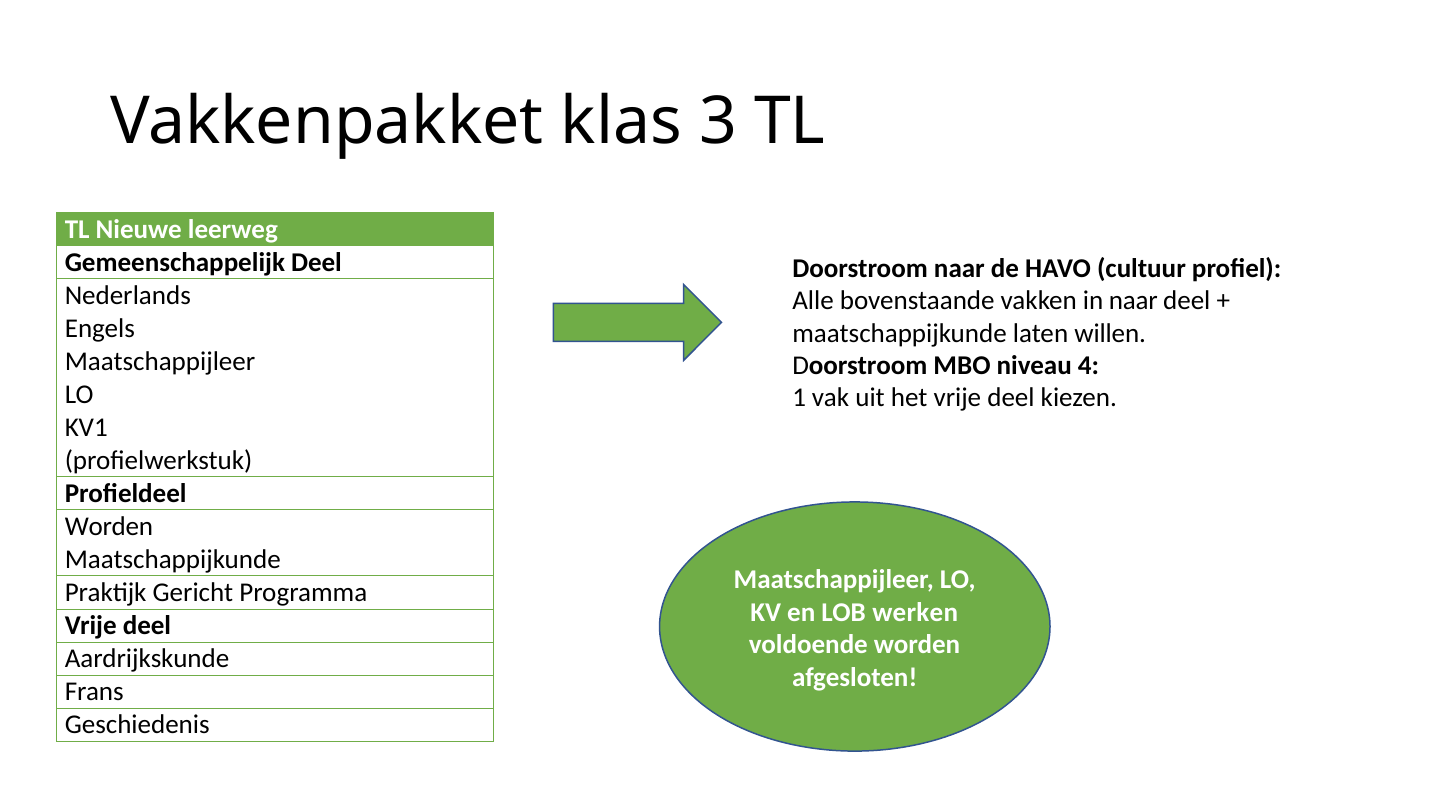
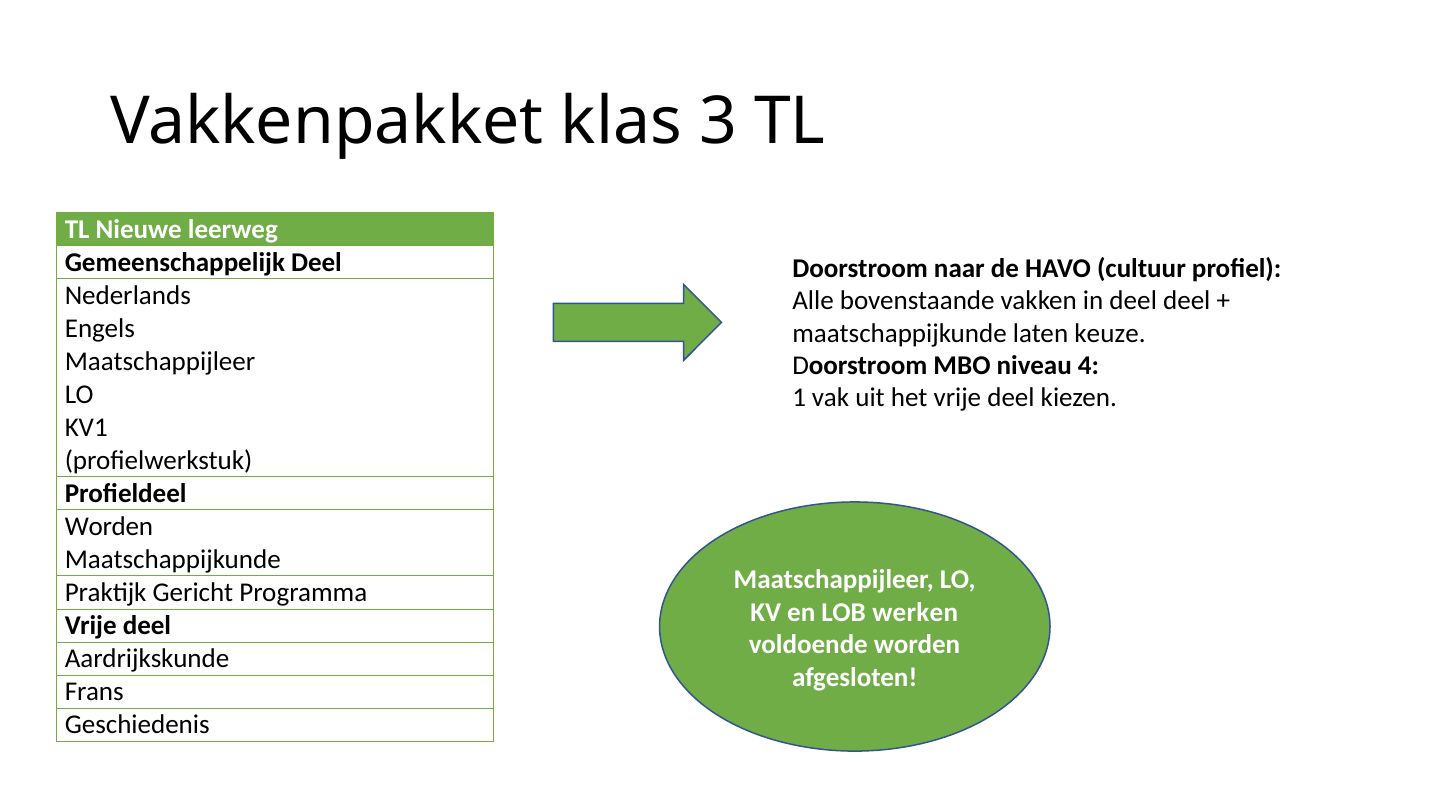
in naar: naar -> deel
willen: willen -> keuze
